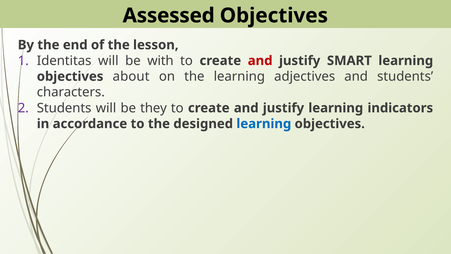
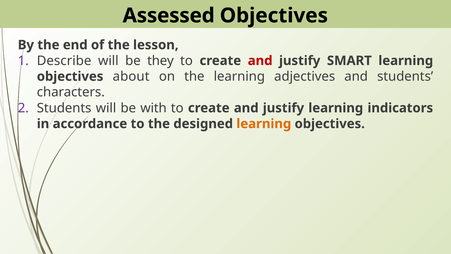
Identitas: Identitas -> Describe
with: with -> they
they: they -> with
learning at (264, 124) colour: blue -> orange
